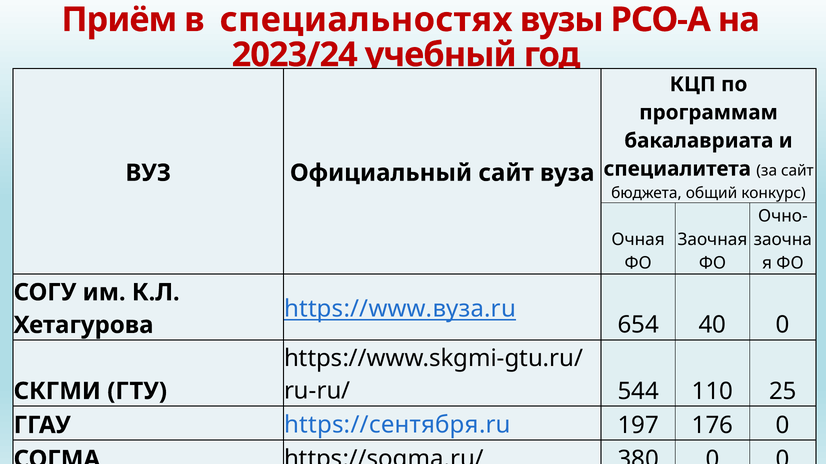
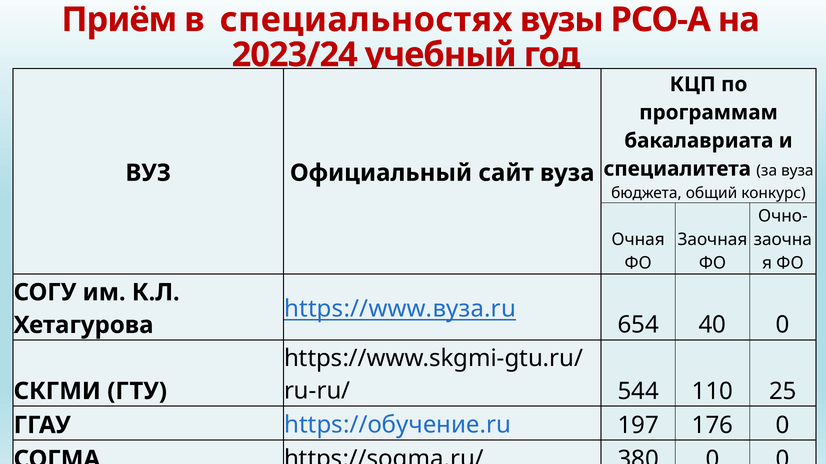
за сайт: сайт -> вуза
https://сентября.ru: https://сентября.ru -> https://обучение.ru
